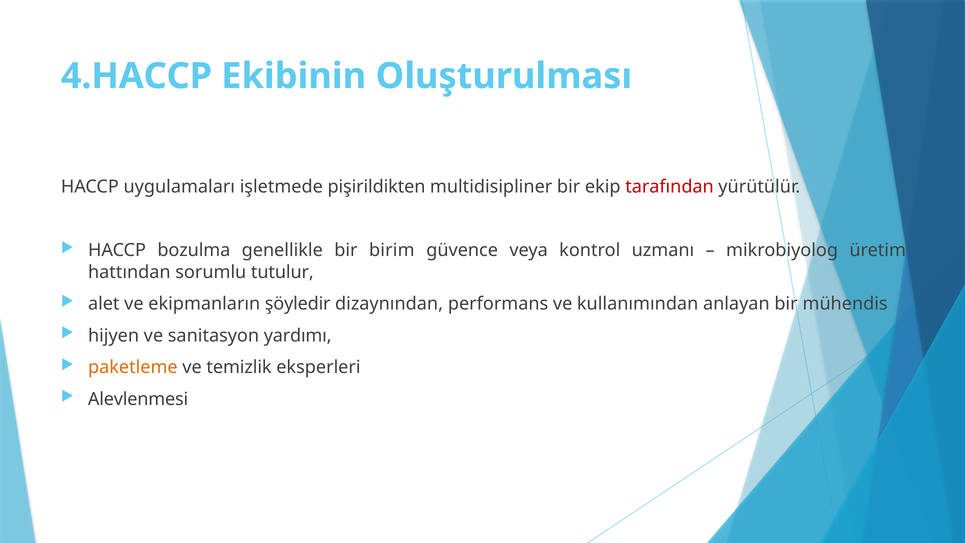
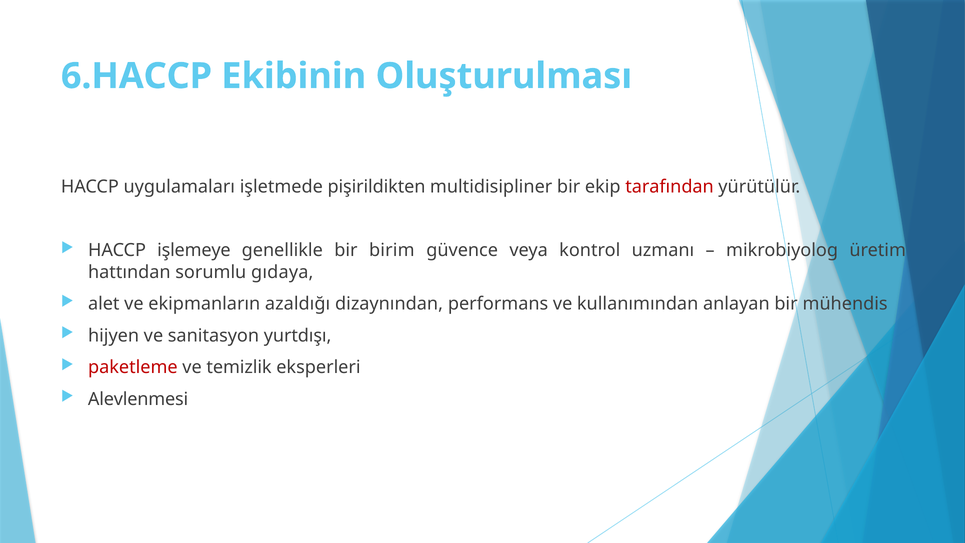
4.HACCP: 4.HACCP -> 6.HACCP
bozulma: bozulma -> işlemeye
tutulur: tutulur -> gıdaya
şöyledir: şöyledir -> azaldığı
yardımı: yardımı -> yurtdışı
paketleme colour: orange -> red
